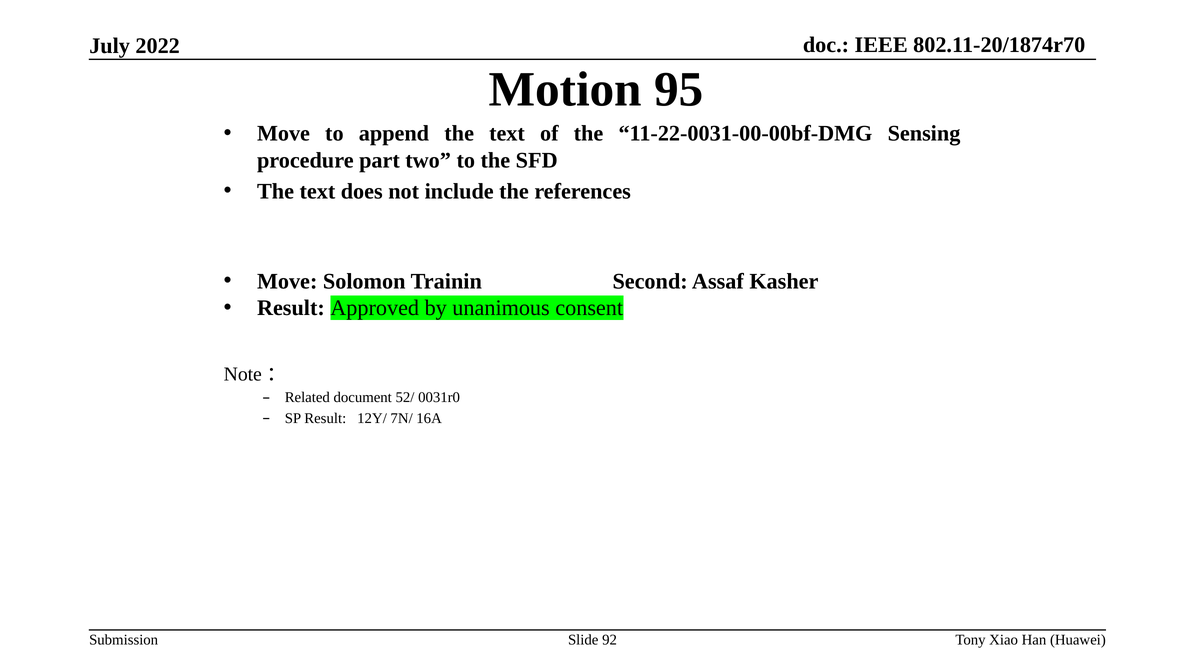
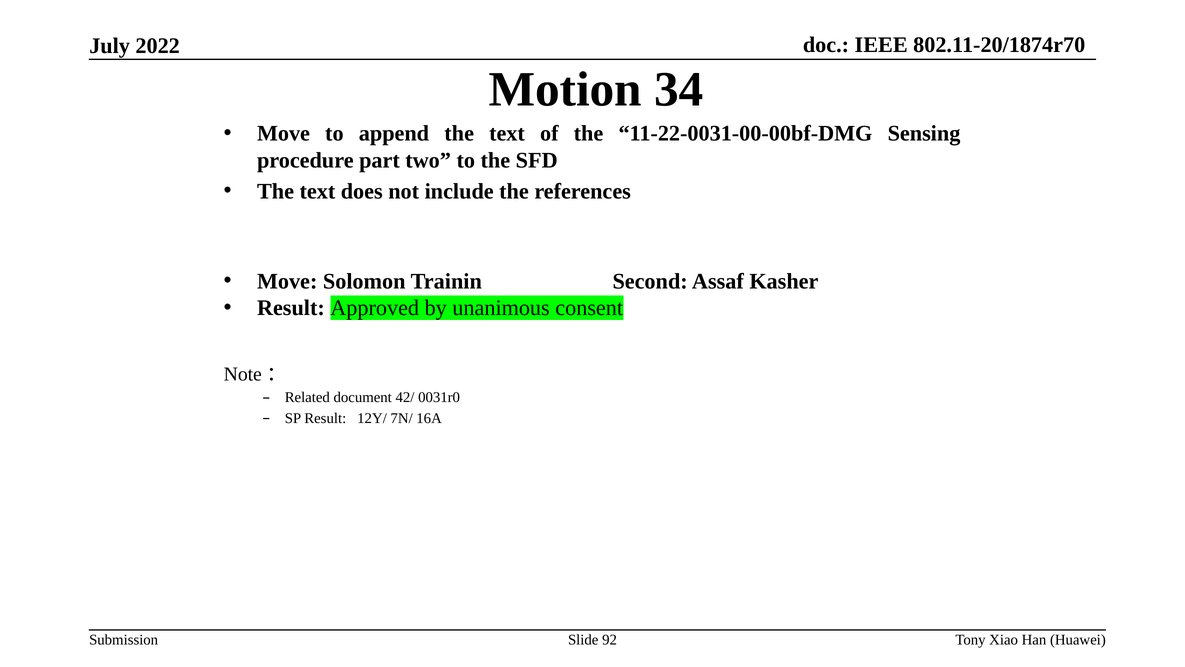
95: 95 -> 34
52/: 52/ -> 42/
